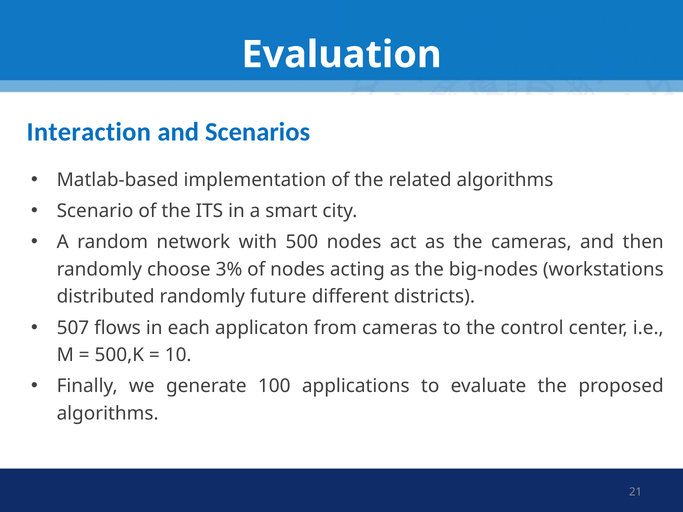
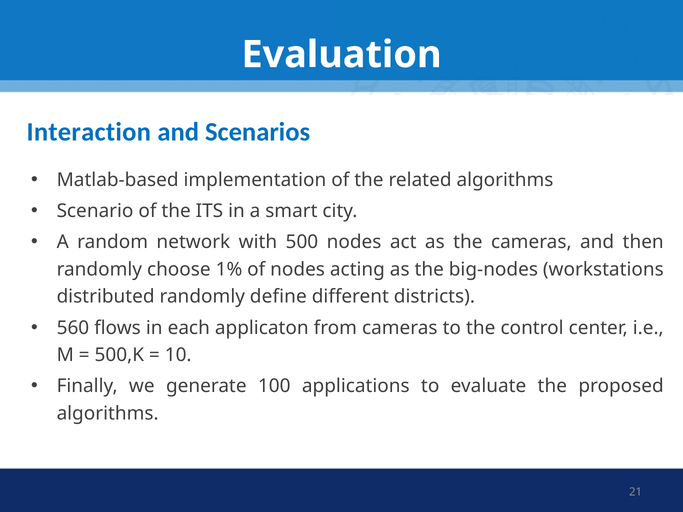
3%: 3% -> 1%
future: future -> define
507: 507 -> 560
